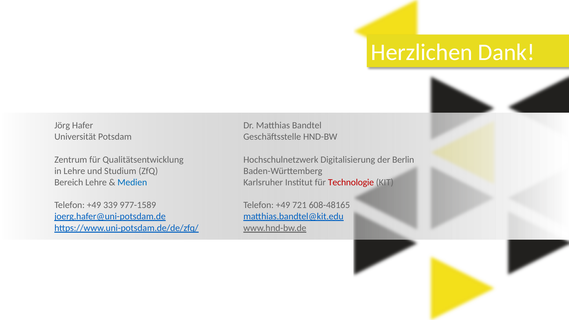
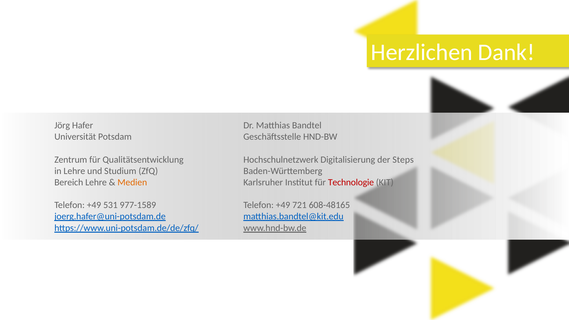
Berlin: Berlin -> Steps
Medien colour: blue -> orange
339: 339 -> 531
